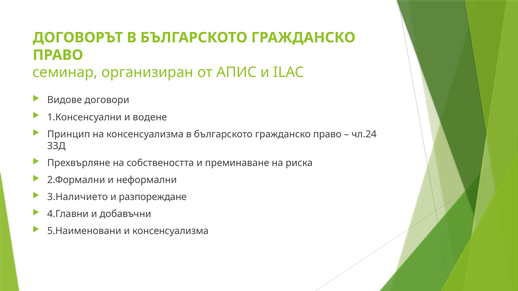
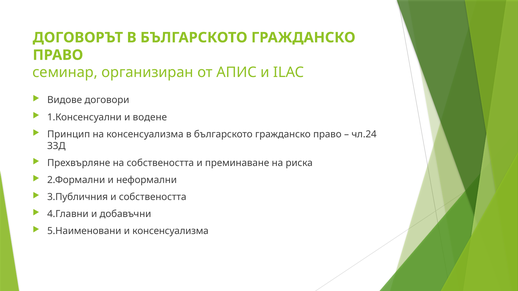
3.Наличието: 3.Наличието -> 3.Публичния
и разпореждане: разпореждане -> собствеността
